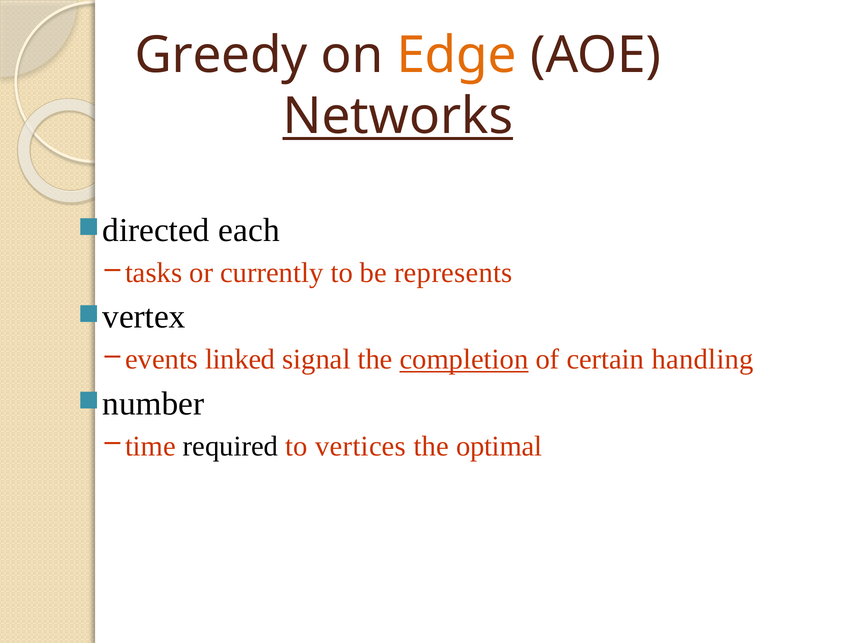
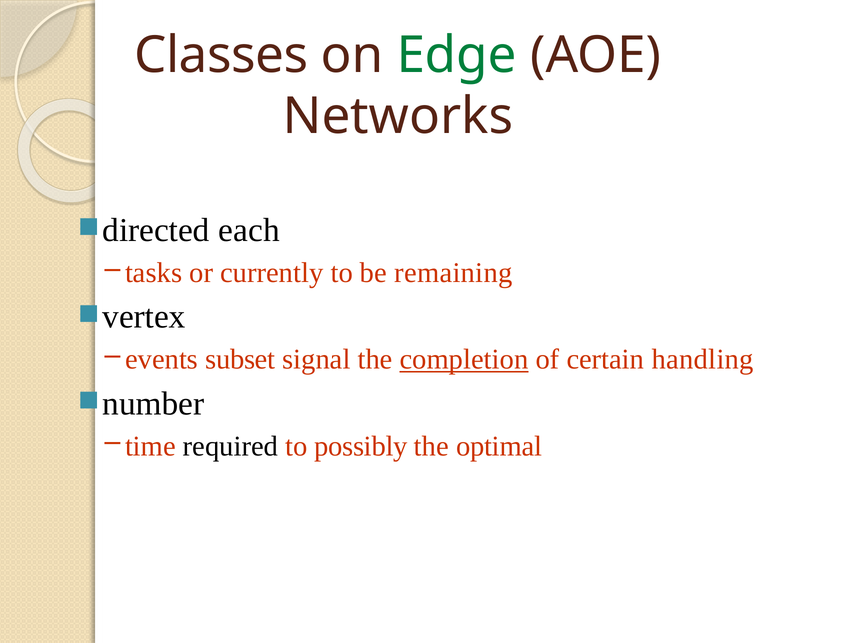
Greedy: Greedy -> Classes
Edge colour: orange -> green
Networks underline: present -> none
represents: represents -> remaining
linked: linked -> subset
vertices: vertices -> possibly
